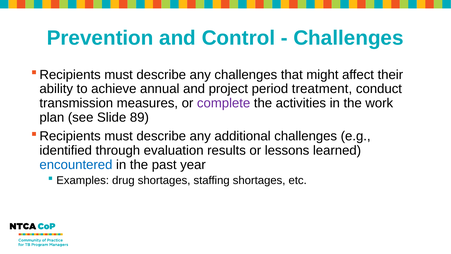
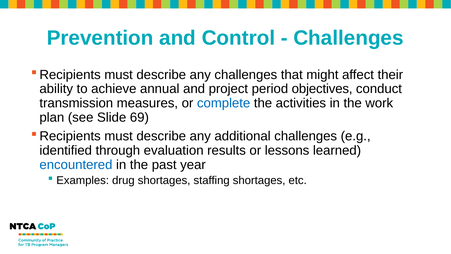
treatment: treatment -> objectives
complete colour: purple -> blue
89: 89 -> 69
